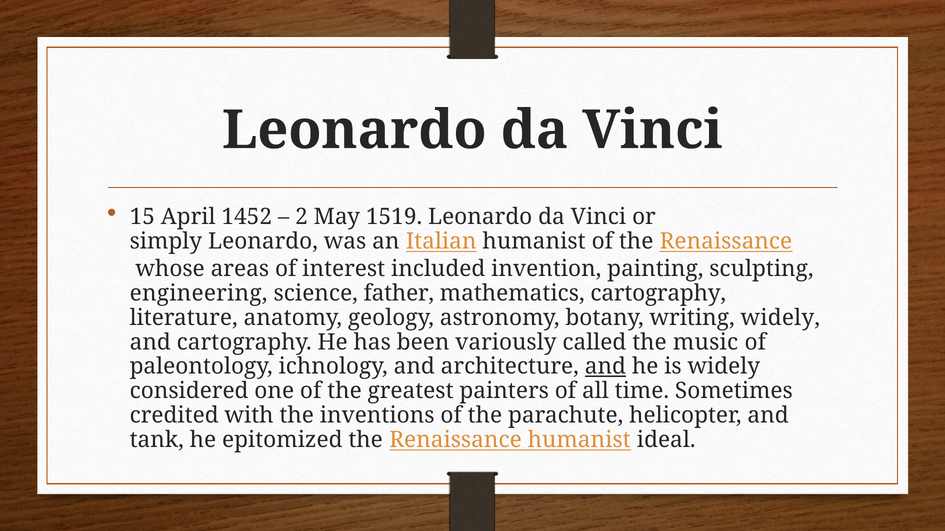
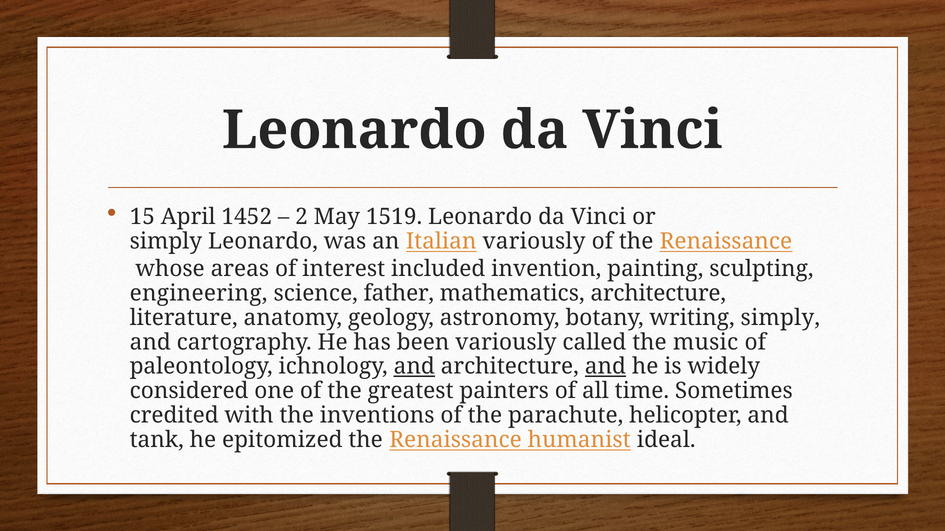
Italian humanist: humanist -> variously
mathematics cartography: cartography -> architecture
writing widely: widely -> simply
and at (414, 367) underline: none -> present
